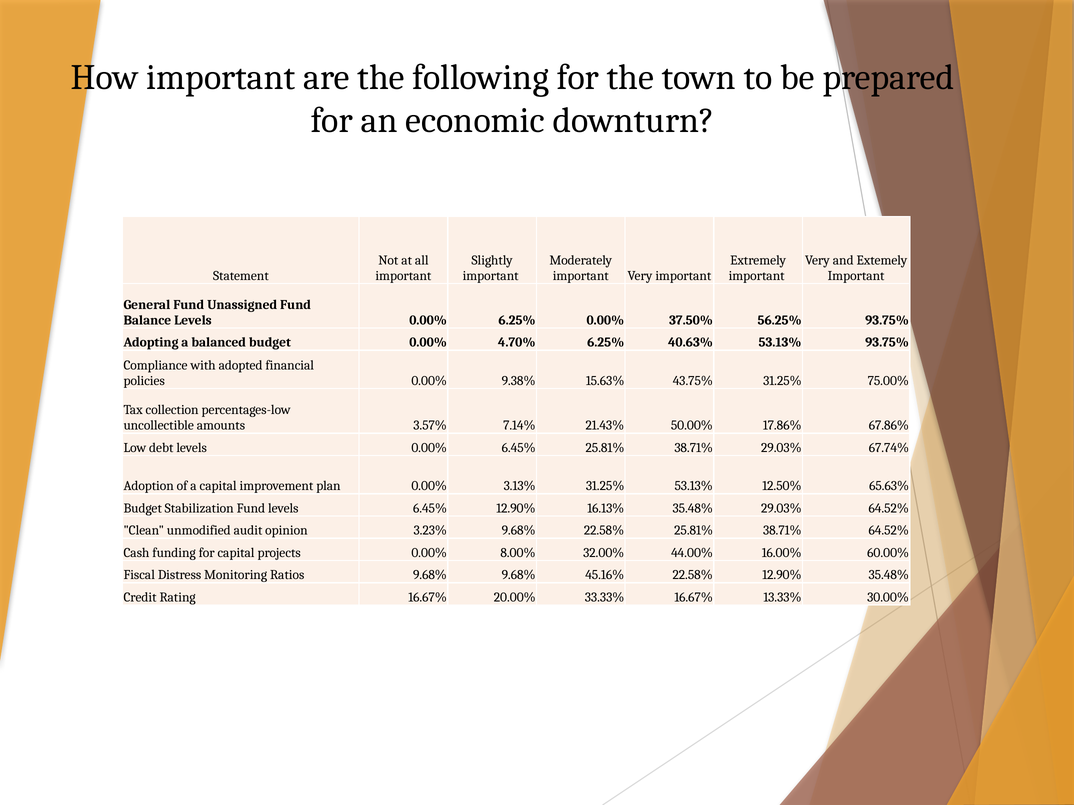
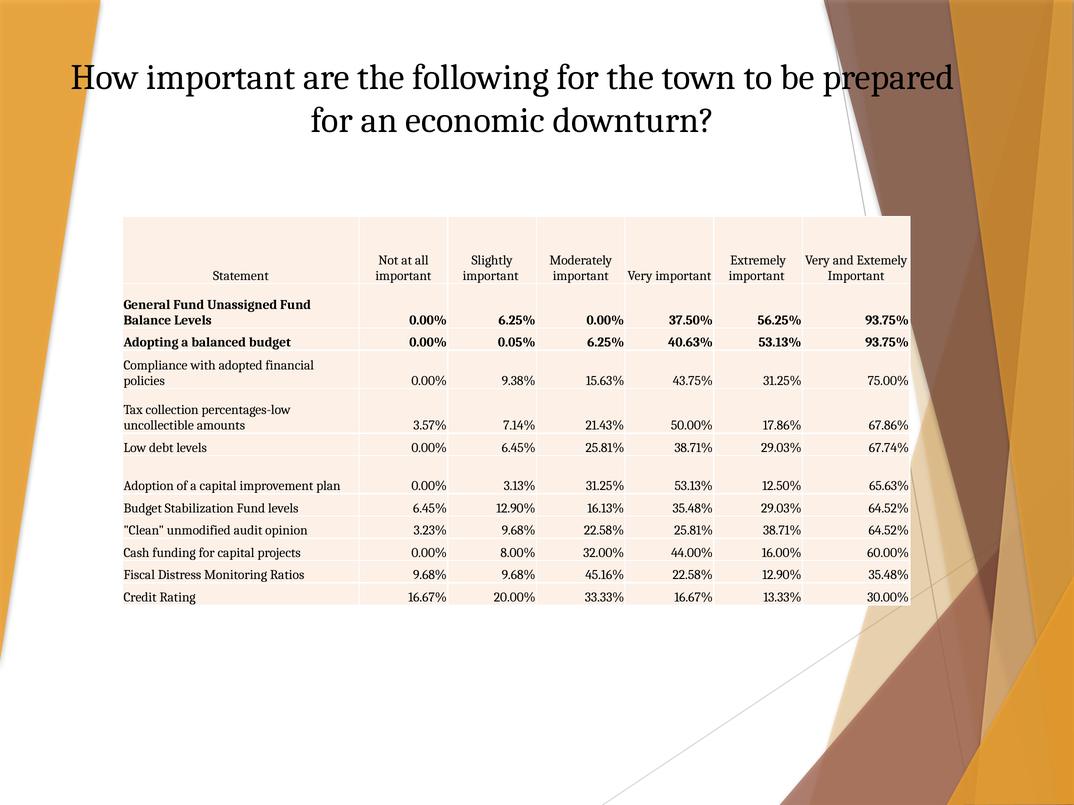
4.70%: 4.70% -> 0.05%
